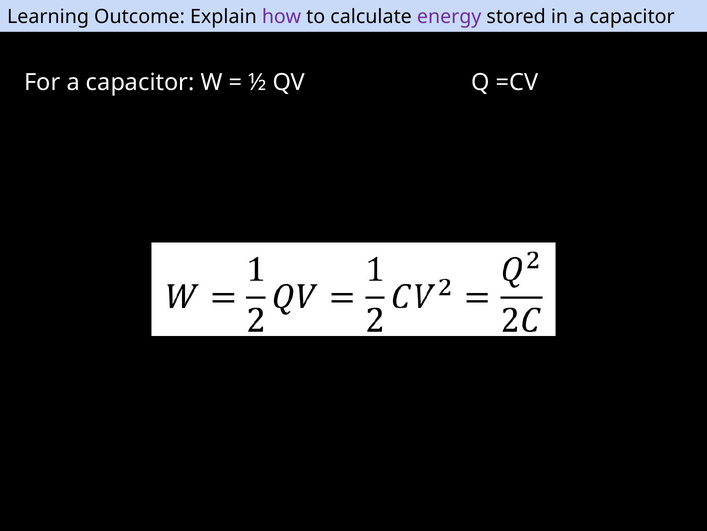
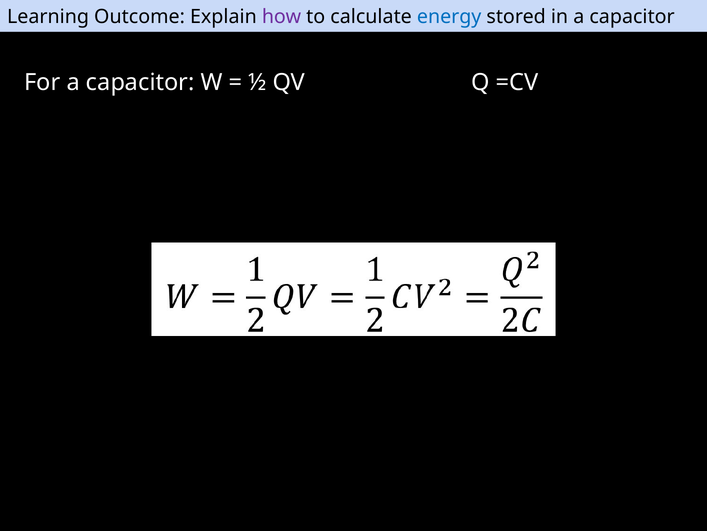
energy colour: purple -> blue
